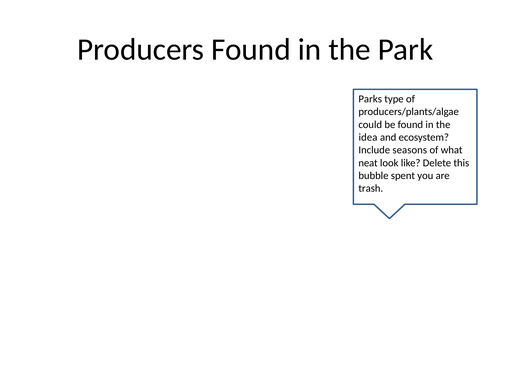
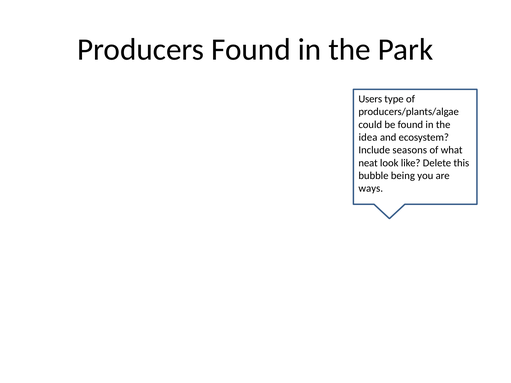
Parks: Parks -> Users
spent: spent -> being
trash: trash -> ways
